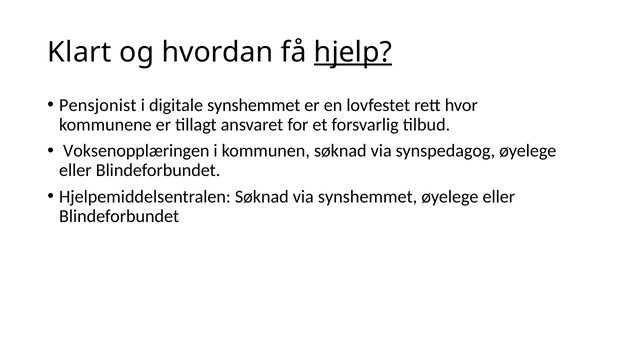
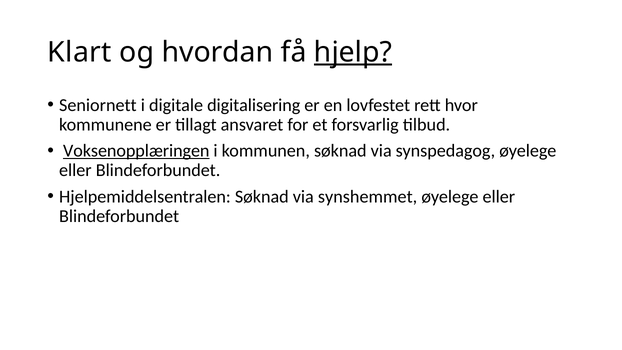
Pensjonist: Pensjonist -> Seniornett
digitale synshemmet: synshemmet -> digitalisering
Voksenopplæringen underline: none -> present
